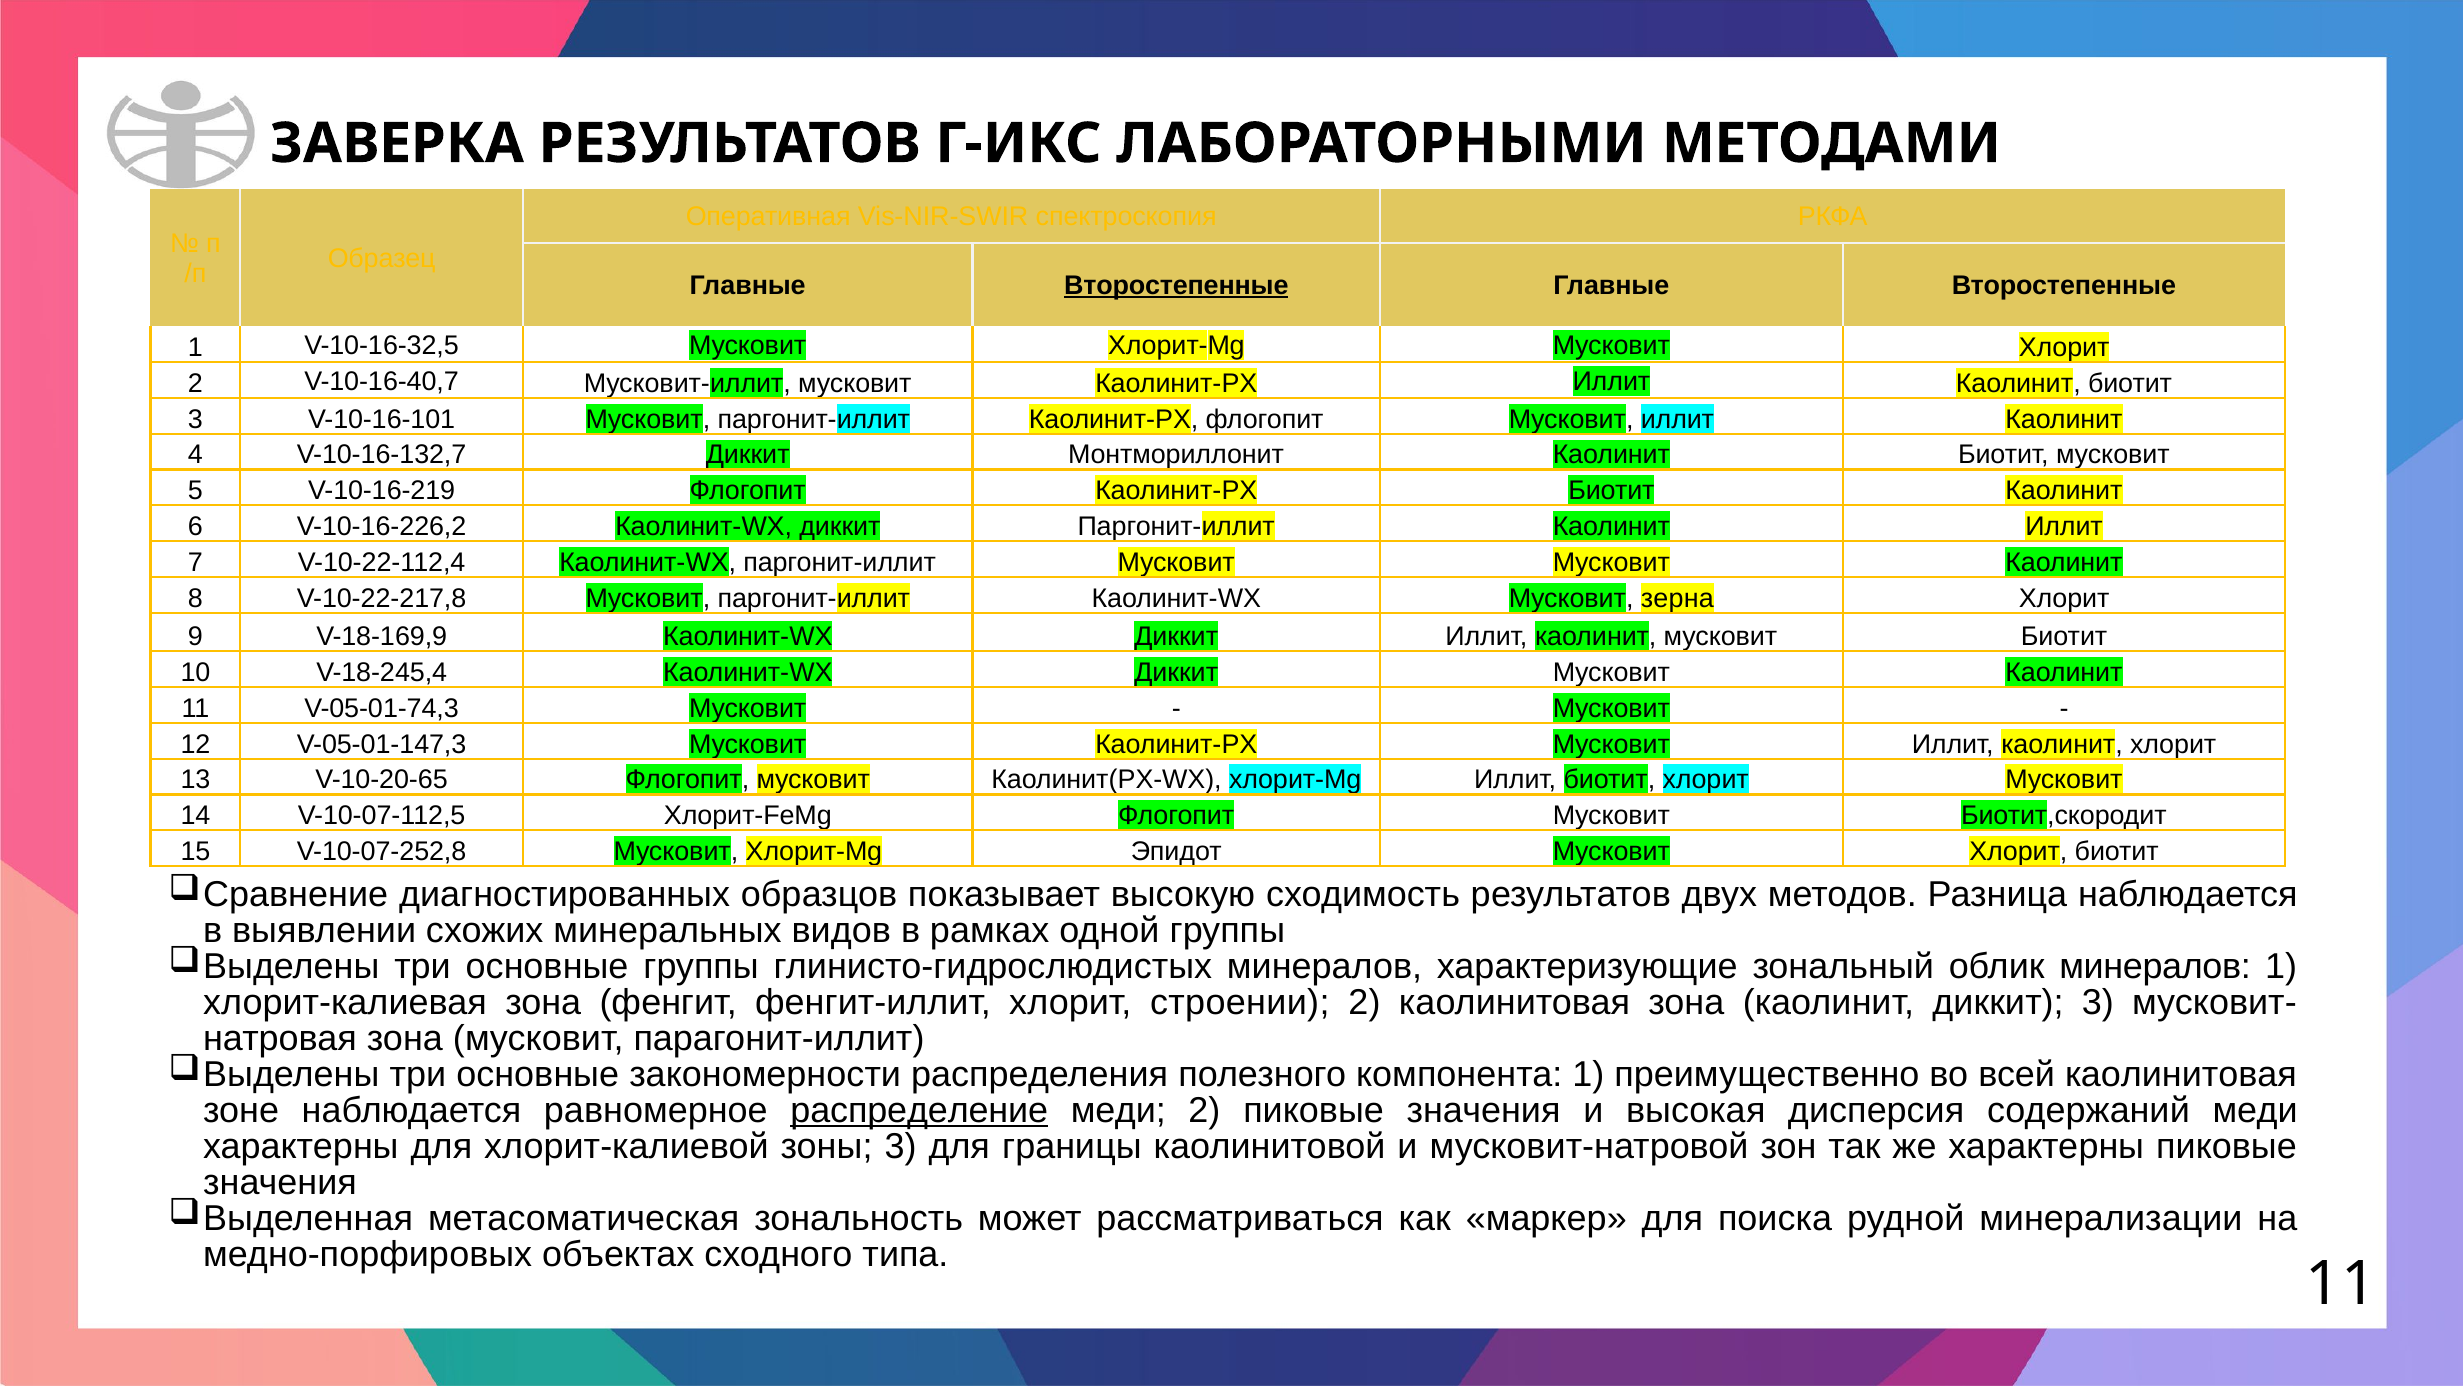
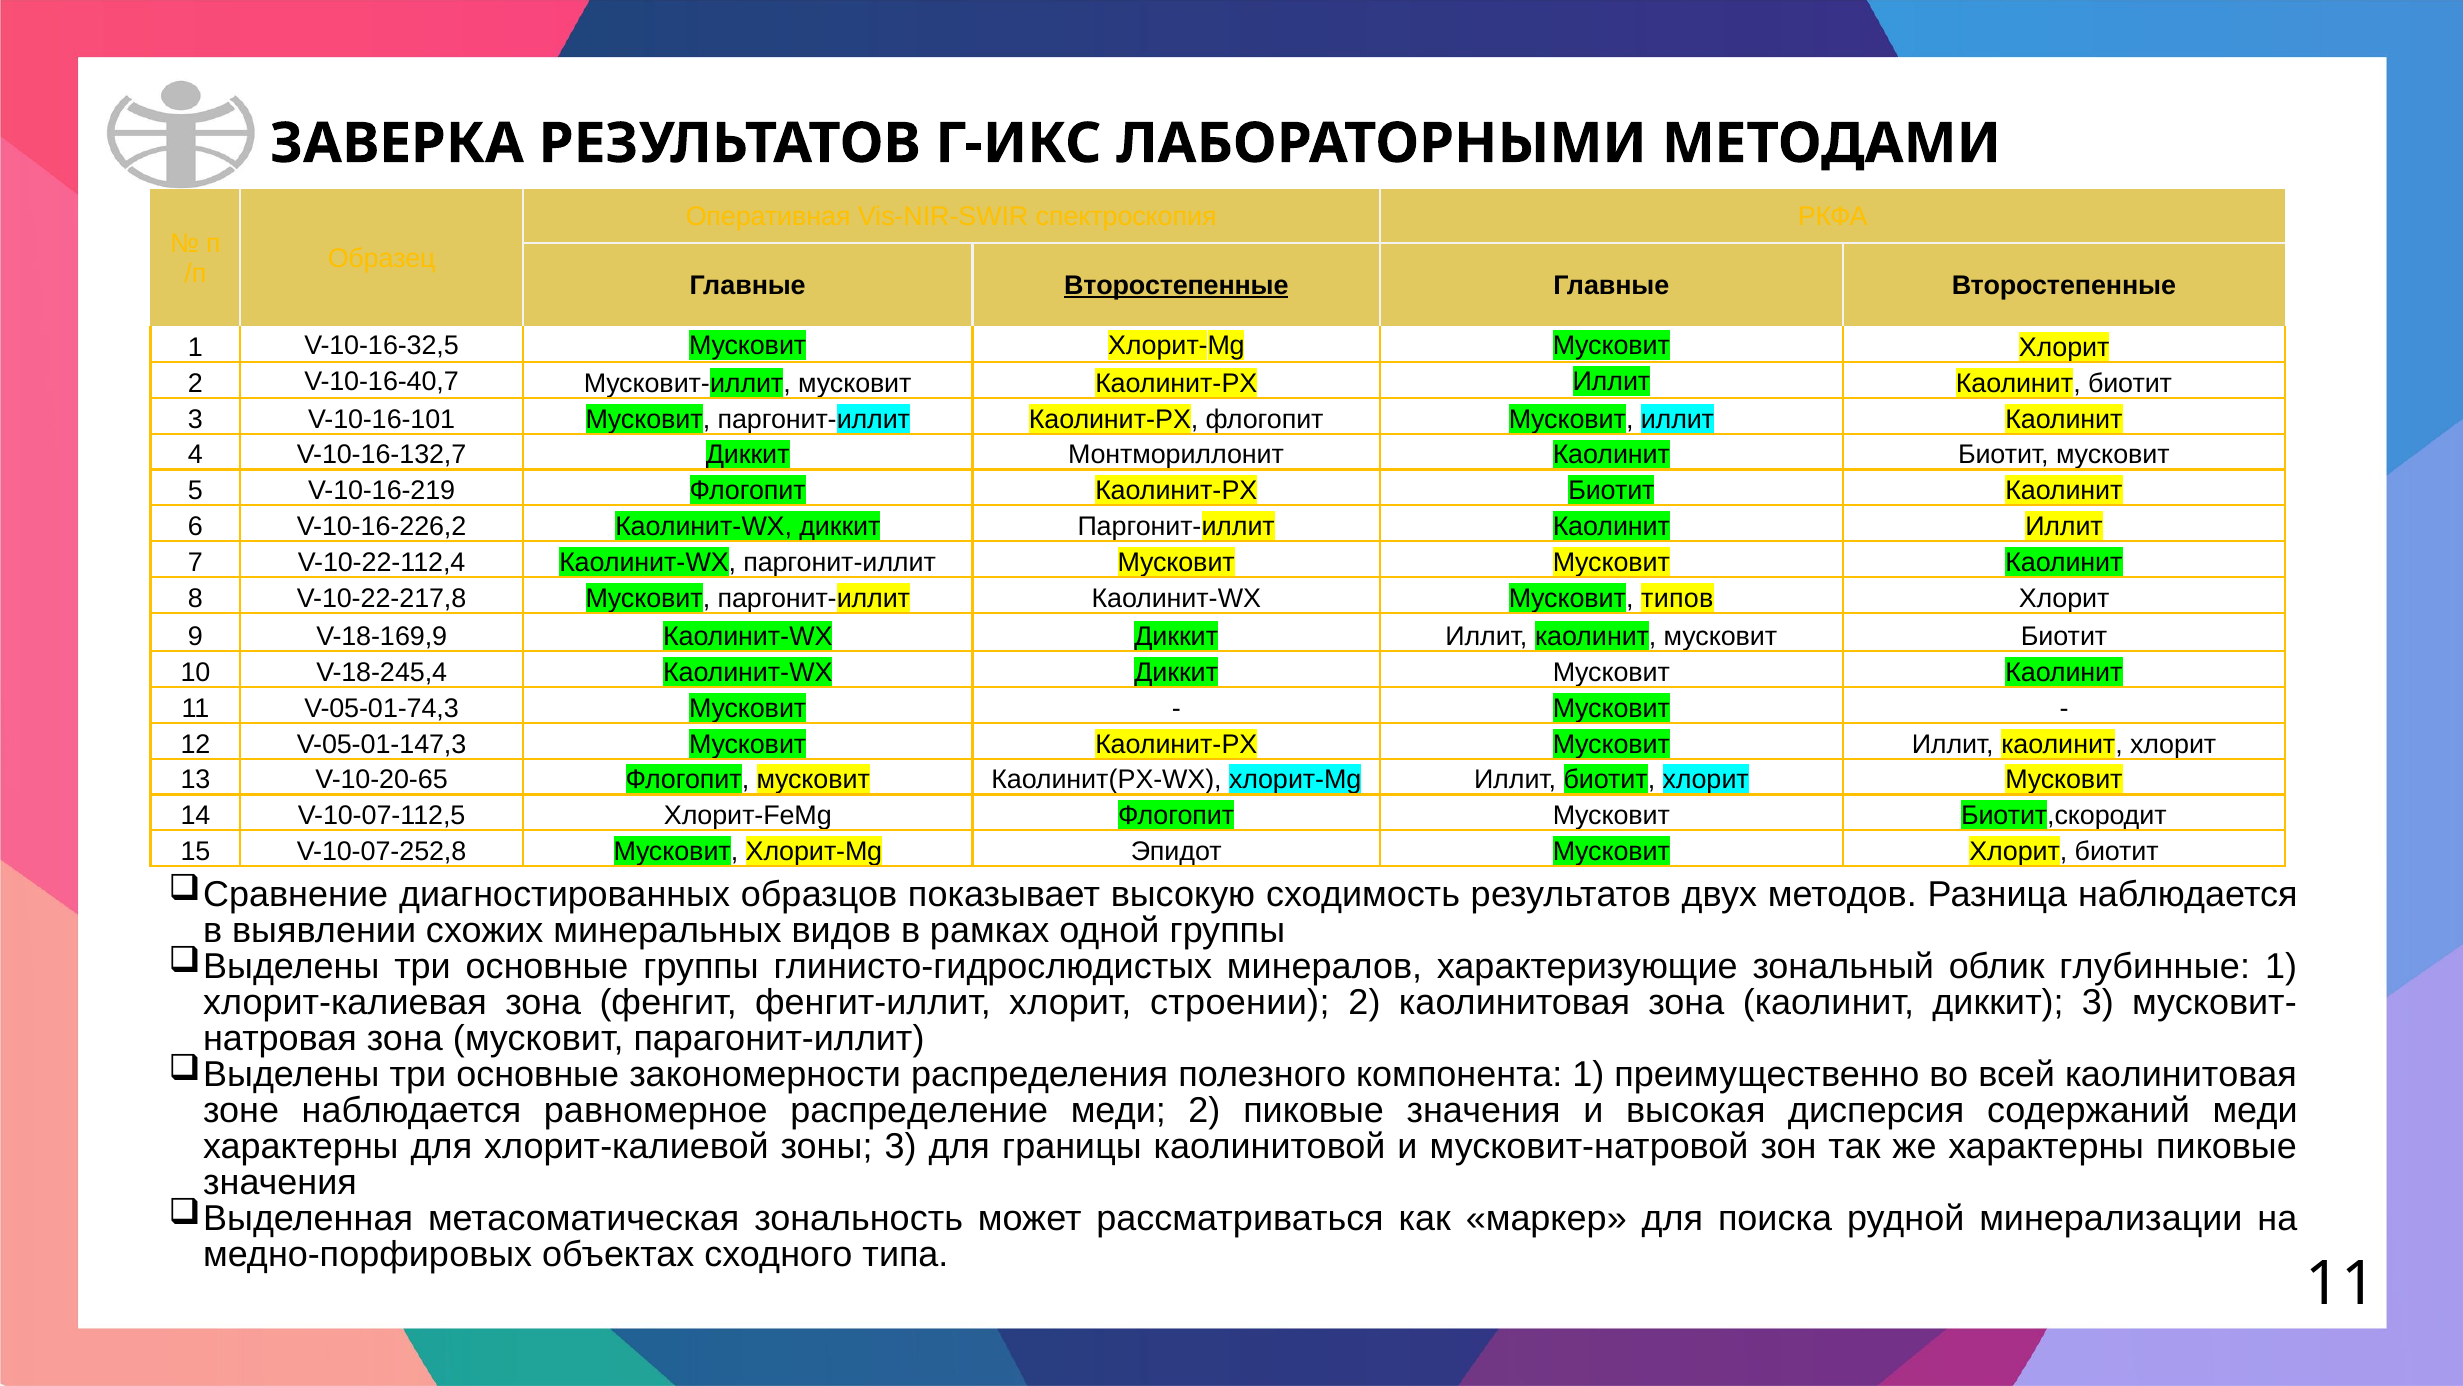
зерна: зерна -> типов
облик минералов: минералов -> глубинные
распределение underline: present -> none
